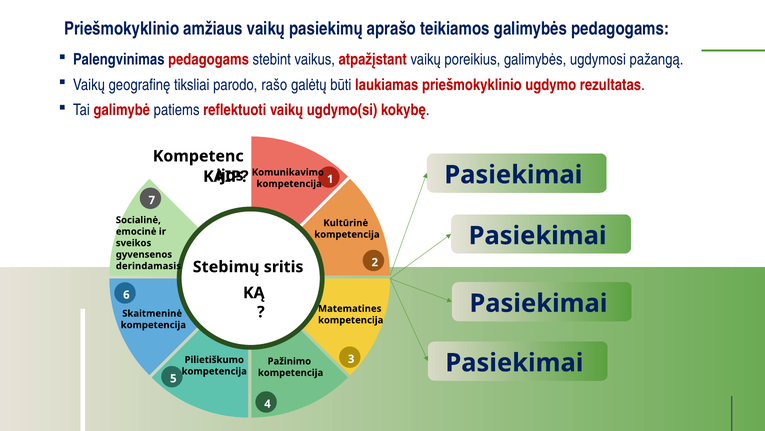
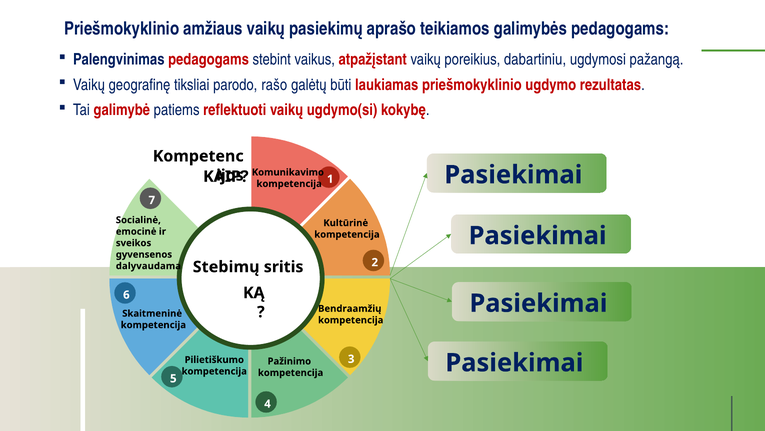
poreikius galimybės: galimybės -> dabartiniu
derindamasis: derindamasis -> dalyvaudama
Matematines: Matematines -> Bendraamžių
